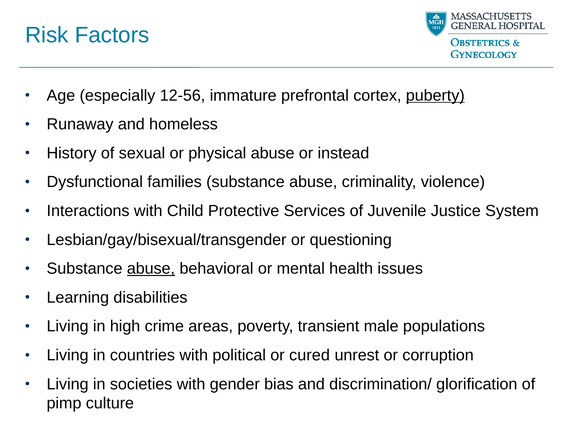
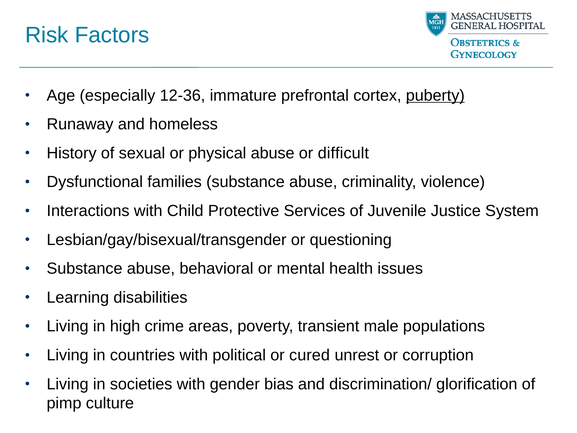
12-56: 12-56 -> 12-36
instead: instead -> difficult
abuse at (151, 268) underline: present -> none
